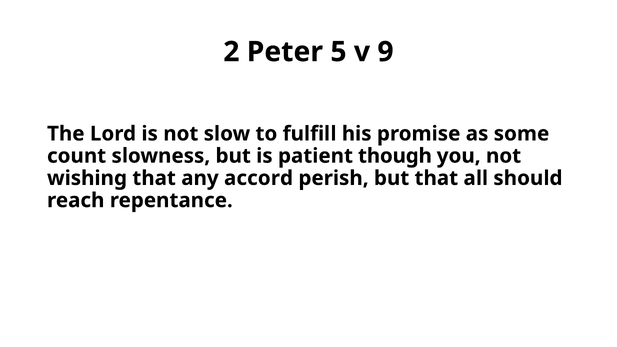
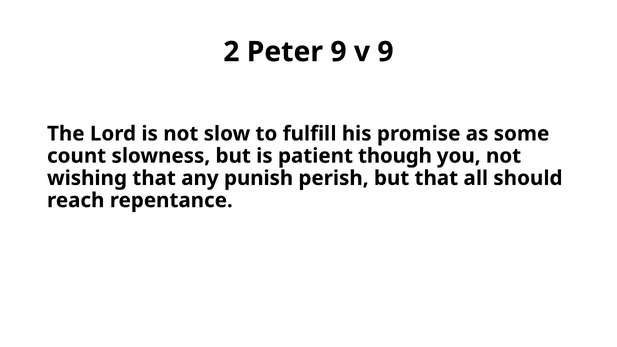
Peter 5: 5 -> 9
accord: accord -> punish
